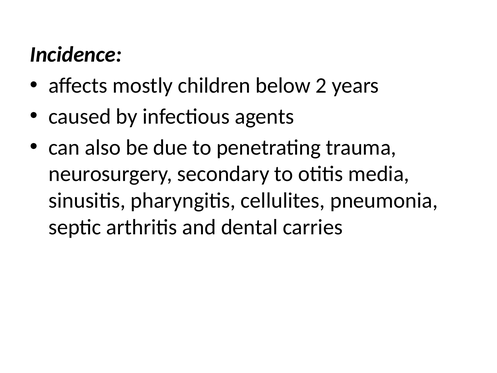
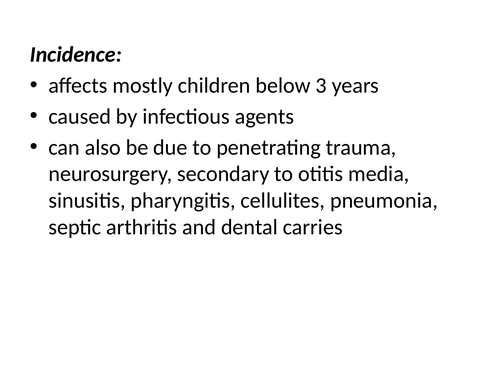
2: 2 -> 3
